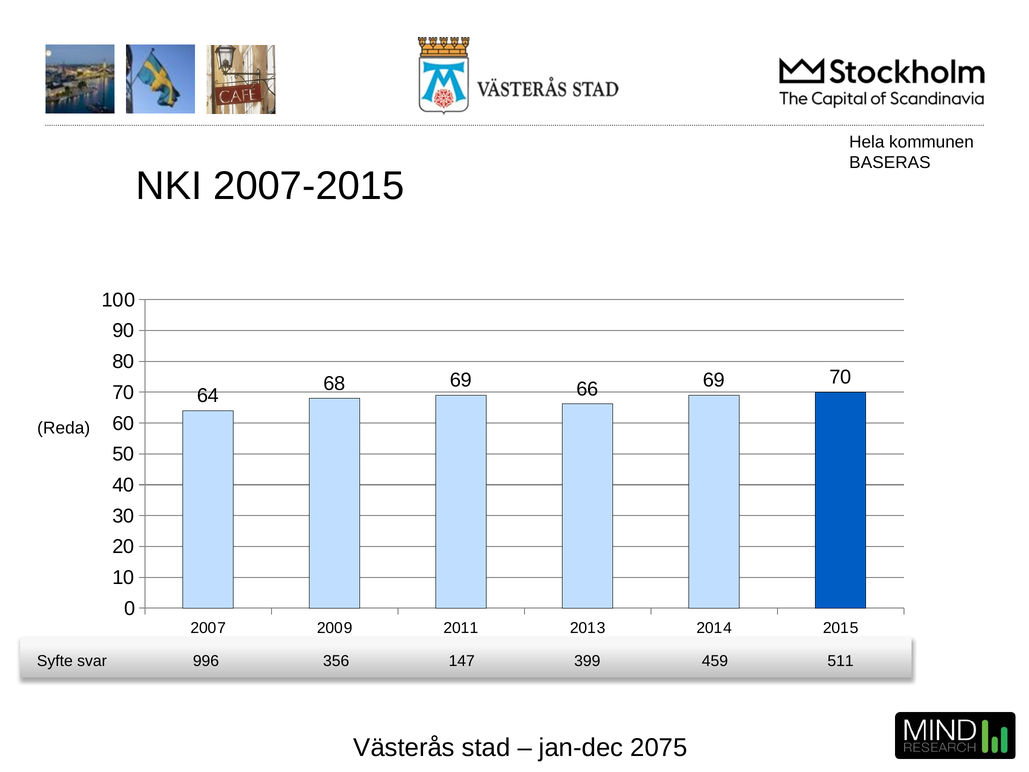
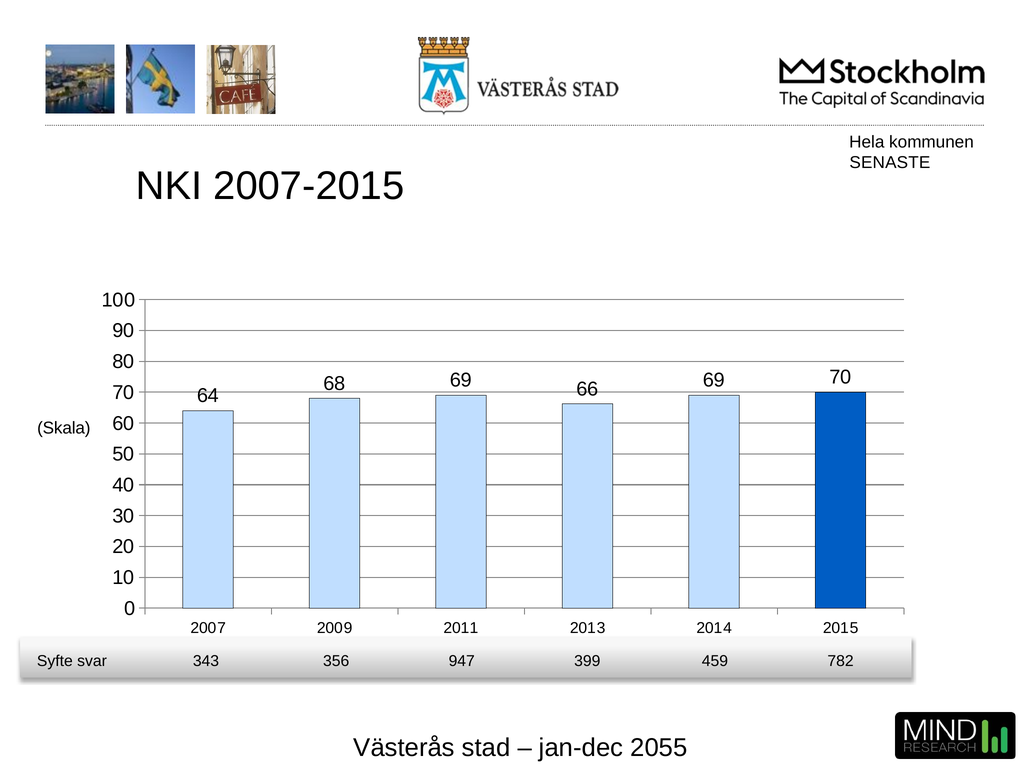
BASERAS: BASERAS -> SENASTE
Reda: Reda -> Skala
996: 996 -> 343
147: 147 -> 947
511: 511 -> 782
2075: 2075 -> 2055
